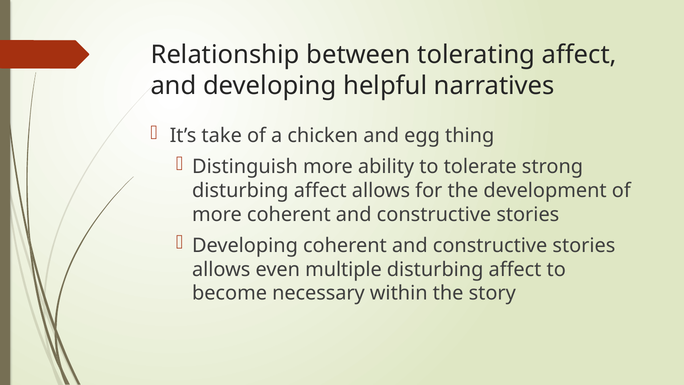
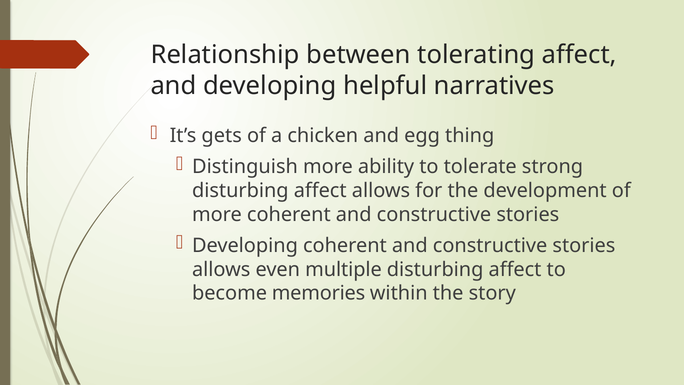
take: take -> gets
necessary: necessary -> memories
